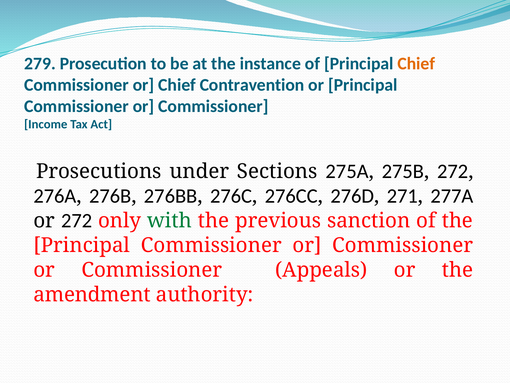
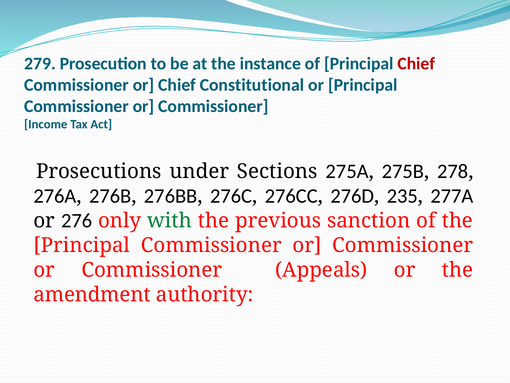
Chief at (416, 64) colour: orange -> red
Contravention: Contravention -> Constitutional
272 at (453, 171): 272 -> 278
271: 271 -> 235
or 272: 272 -> 276
